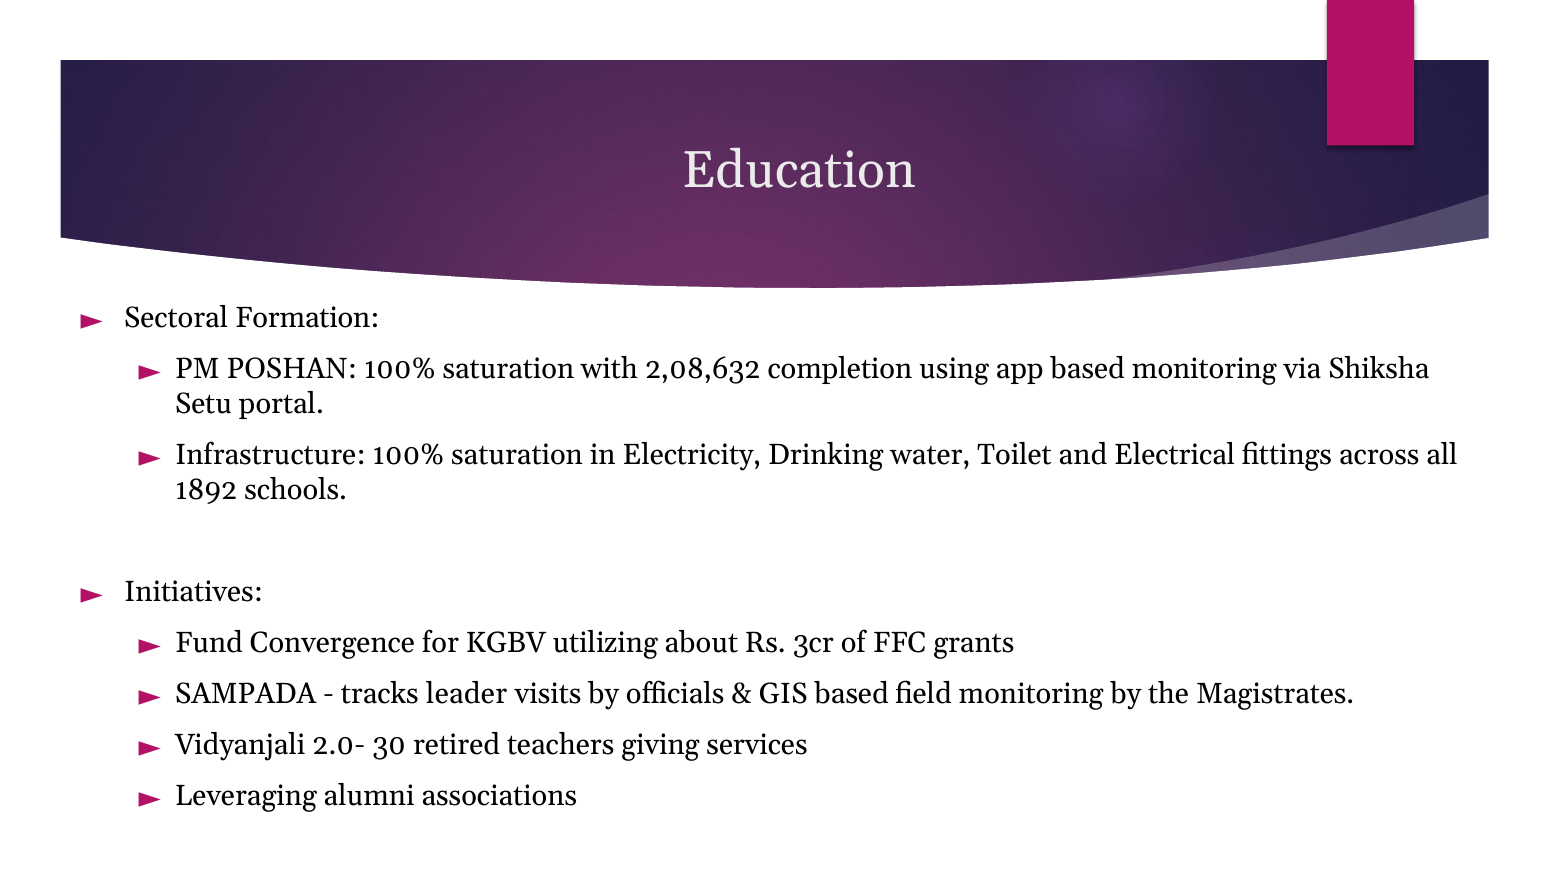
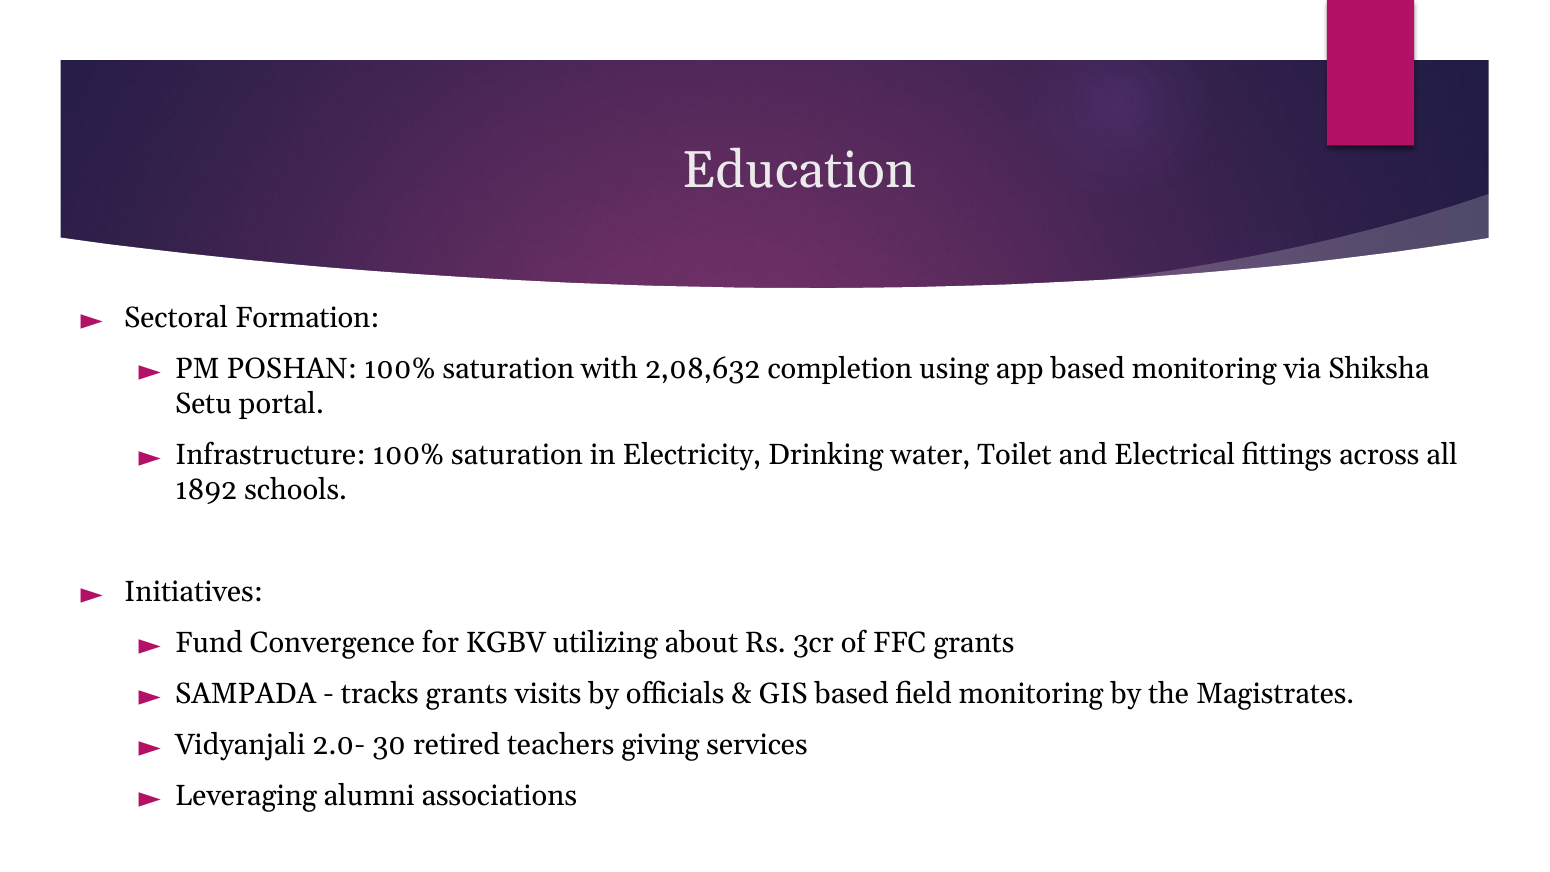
tracks leader: leader -> grants
